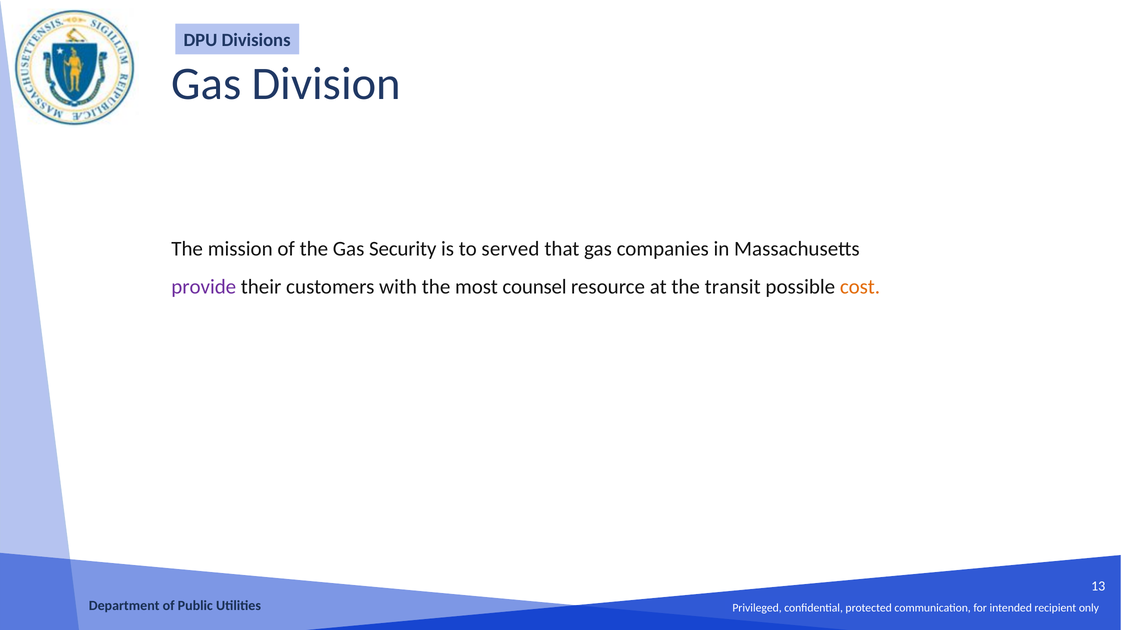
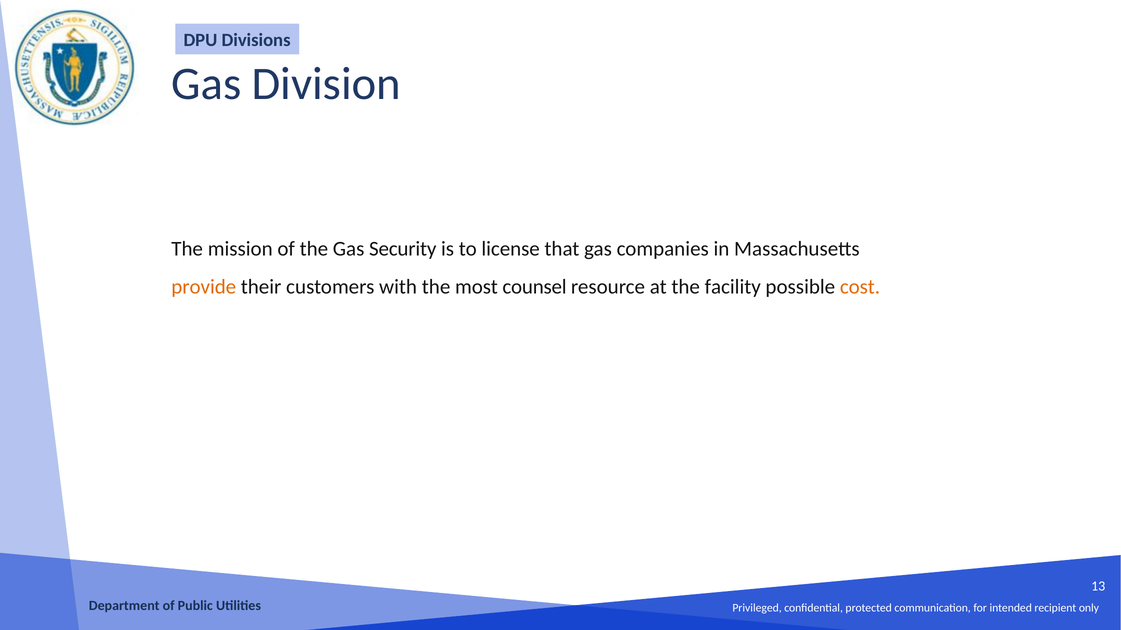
served: served -> license
provide colour: purple -> orange
transit: transit -> facility
